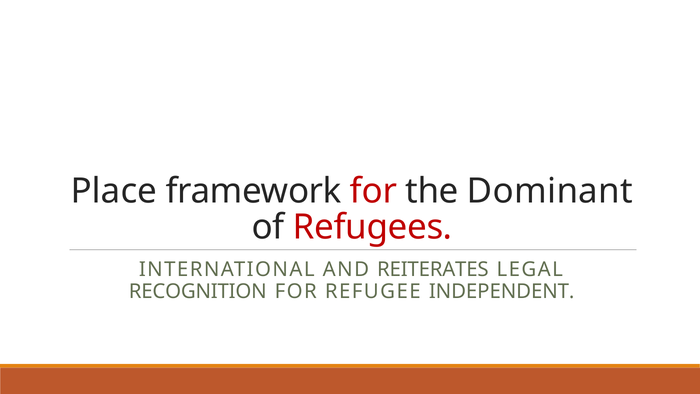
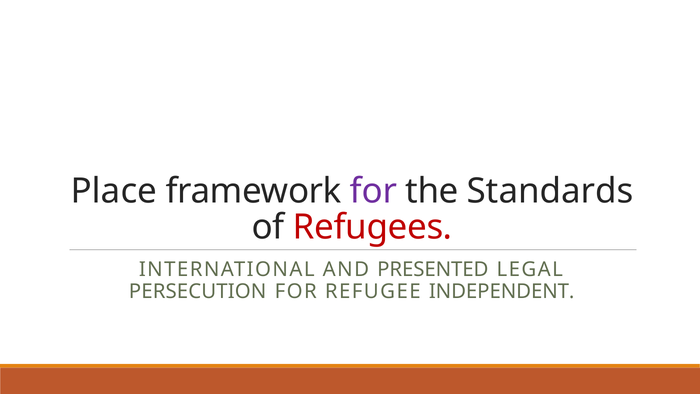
for at (374, 191) colour: red -> purple
Dominant: Dominant -> Standards
REITERATES: REITERATES -> PRESENTED
RECOGNITION: RECOGNITION -> PERSECUTION
